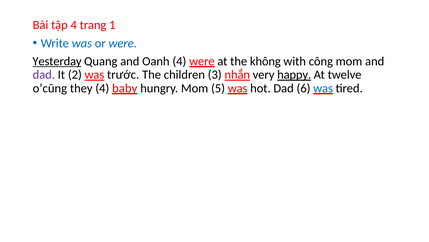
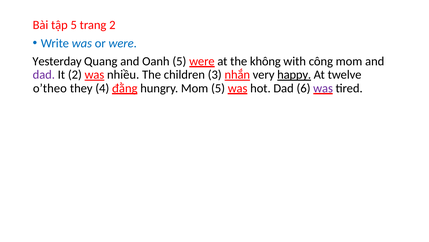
tập 4: 4 -> 5
trang 1: 1 -> 2
Yesterday underline: present -> none
Oanh 4: 4 -> 5
trước: trước -> nhiều
o’cũng: o’cũng -> o’theo
baby: baby -> đằng
was at (323, 88) colour: blue -> purple
